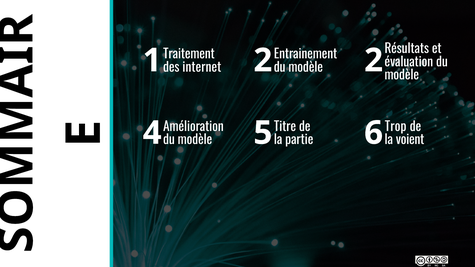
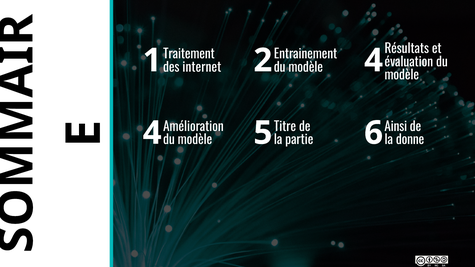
2 at (374, 60): 2 -> 4
Trop: Trop -> Ainsi
voient: voient -> donne
